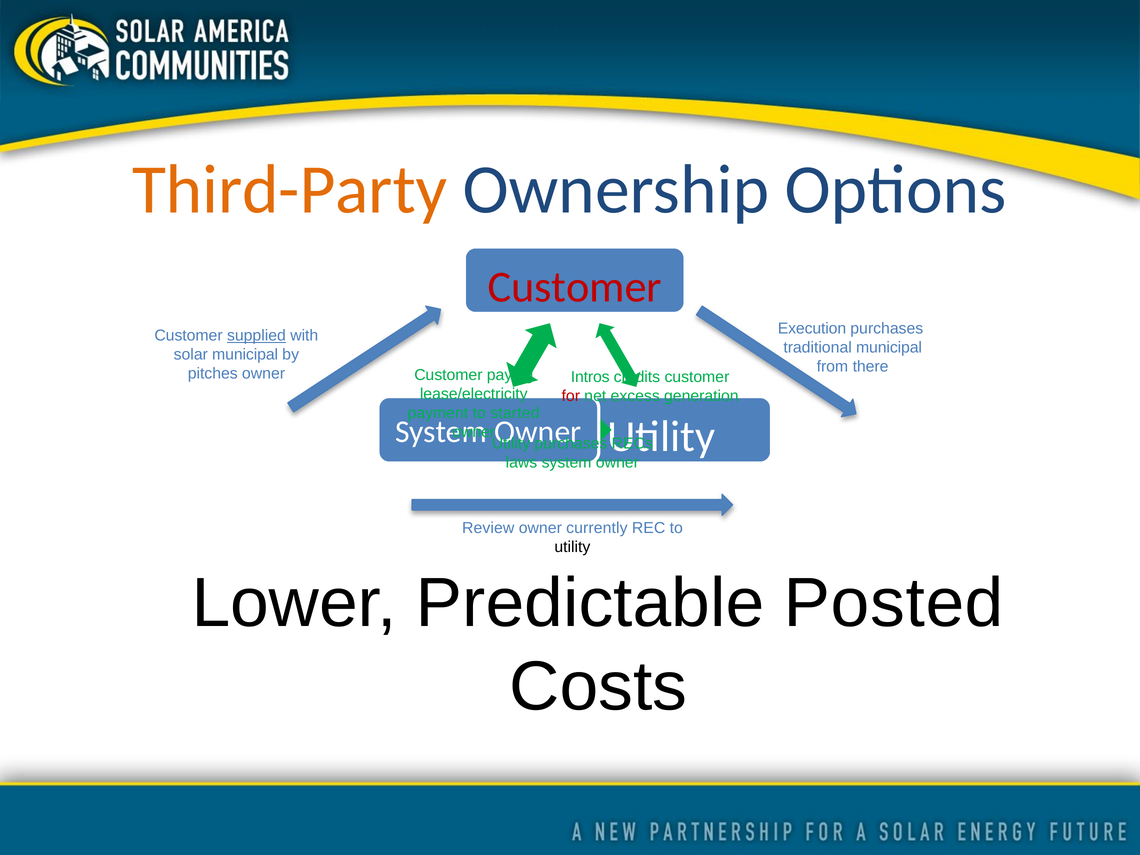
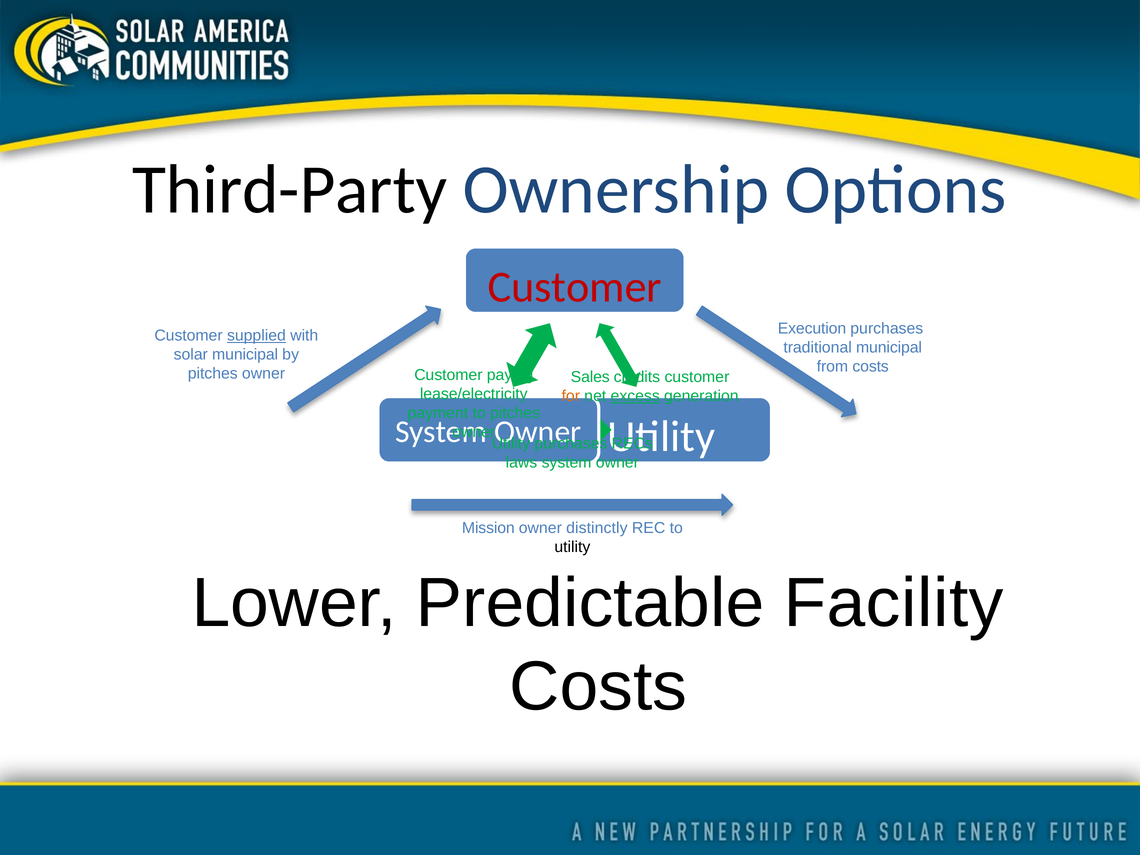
Third-Party colour: orange -> black
from there: there -> costs
Intros: Intros -> Sales
for colour: red -> orange
excess underline: none -> present
to started: started -> pitches
Review: Review -> Mission
currently: currently -> distinctly
Posted: Posted -> Facility
